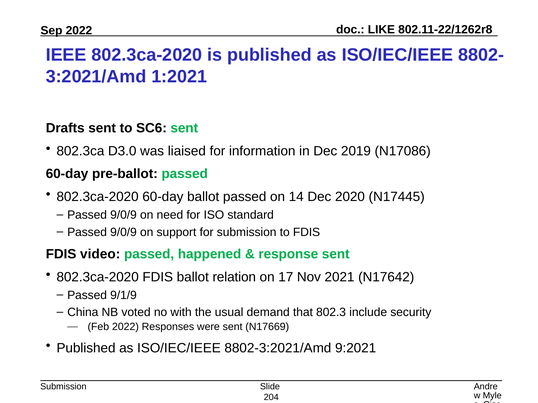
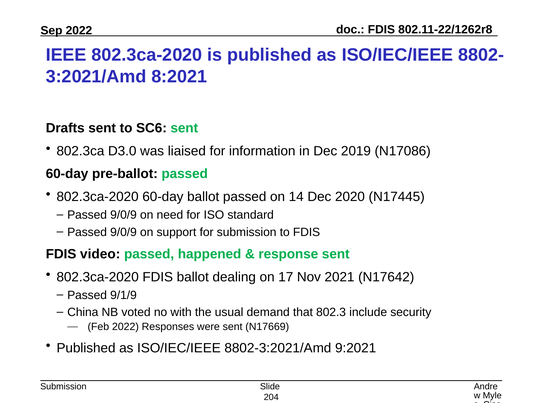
LIKE at (381, 30): LIKE -> FDIS
1:2021: 1:2021 -> 8:2021
relation: relation -> dealing
